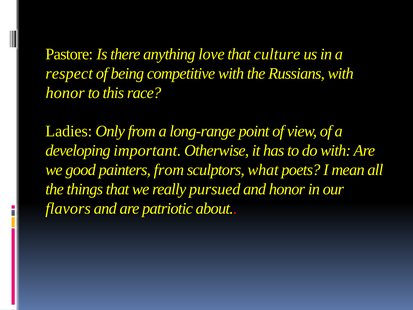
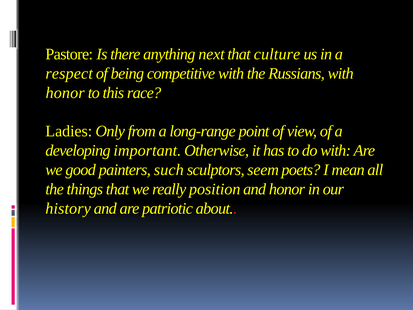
love: love -> next
painters from: from -> such
what: what -> seem
pursued: pursued -> position
flavors: flavors -> history
